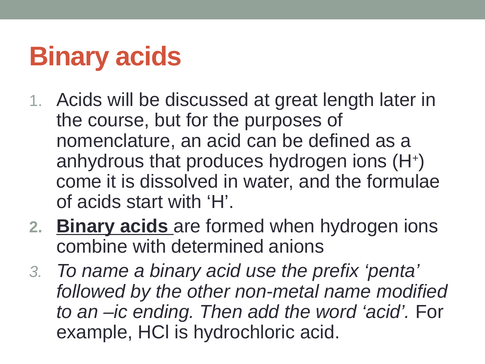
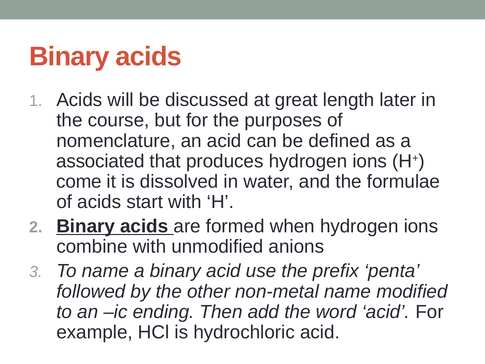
anhydrous: anhydrous -> associated
determined: determined -> unmodified
